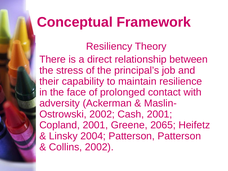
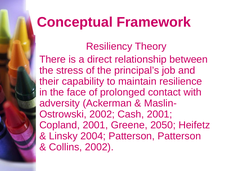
2065: 2065 -> 2050
